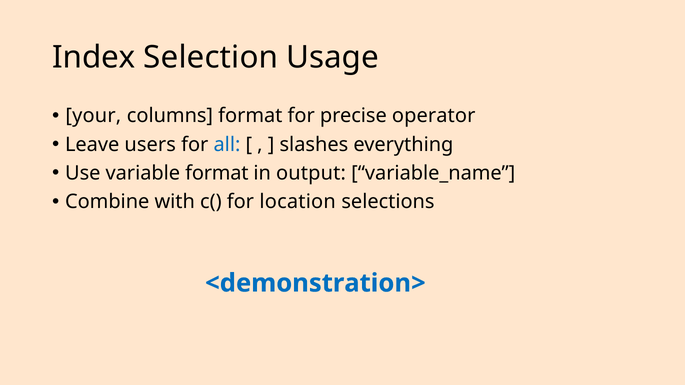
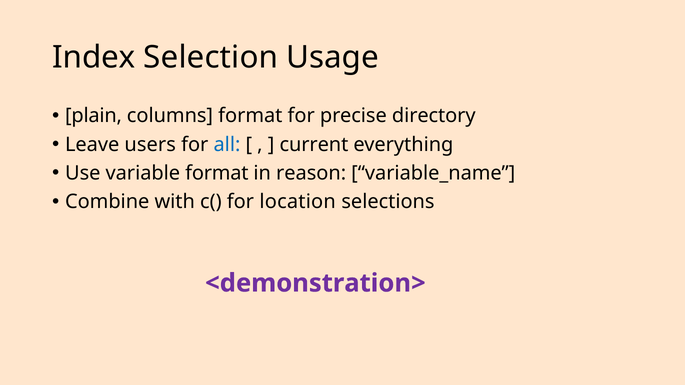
your: your -> plain
operator: operator -> directory
slashes: slashes -> current
output: output -> reason
<demonstration> colour: blue -> purple
